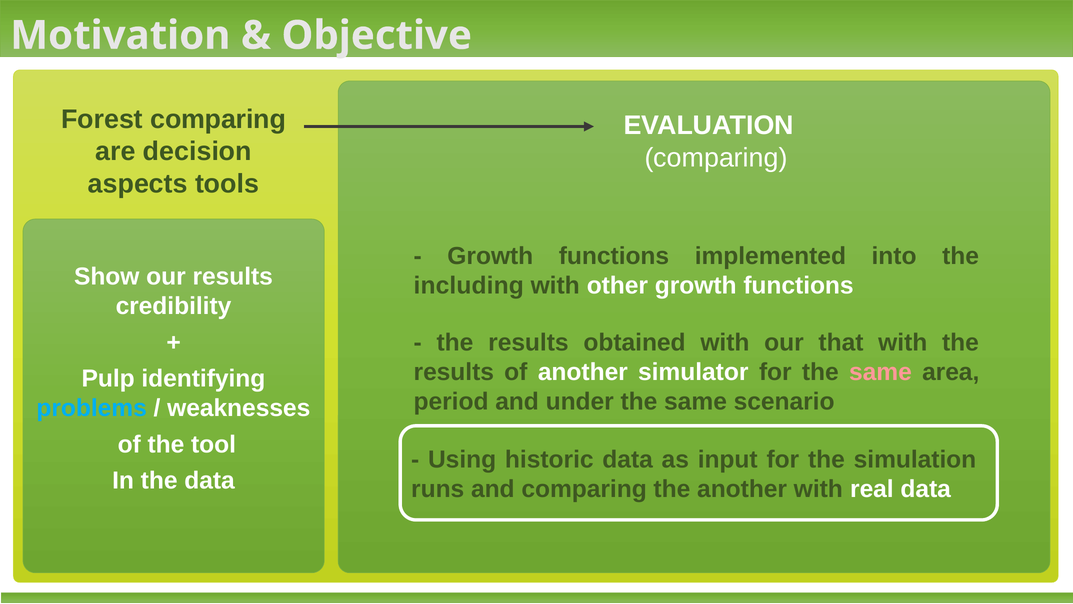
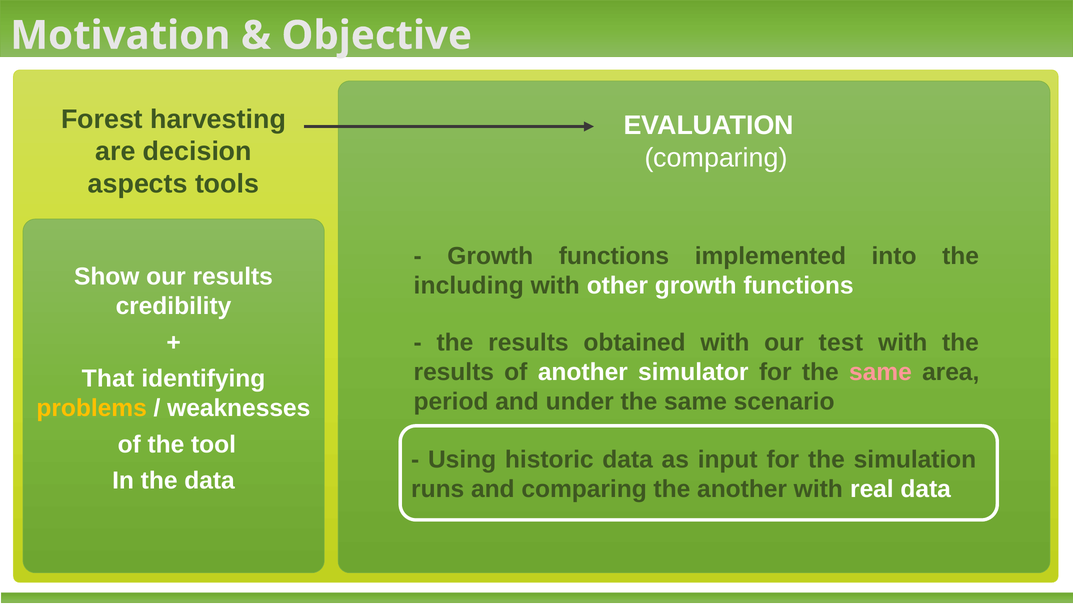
Forest comparing: comparing -> harvesting
that: that -> test
Pulp: Pulp -> That
problems colour: light blue -> yellow
